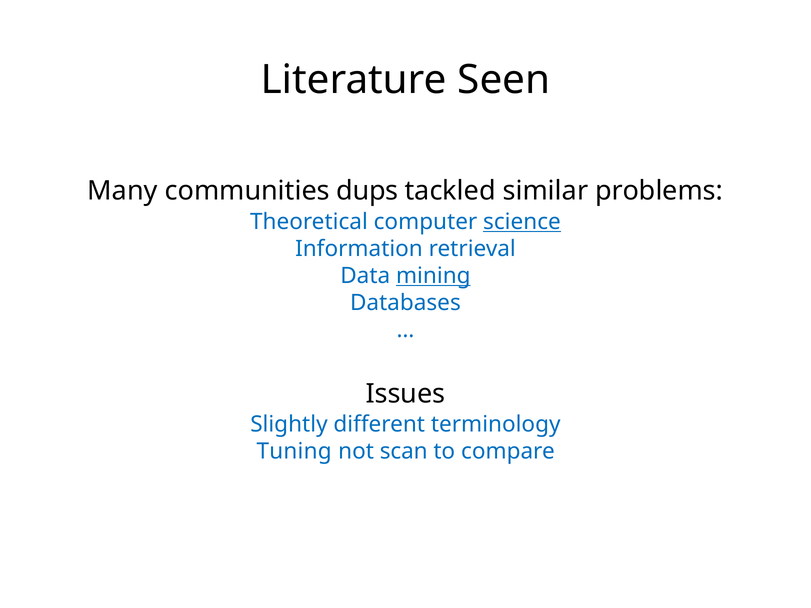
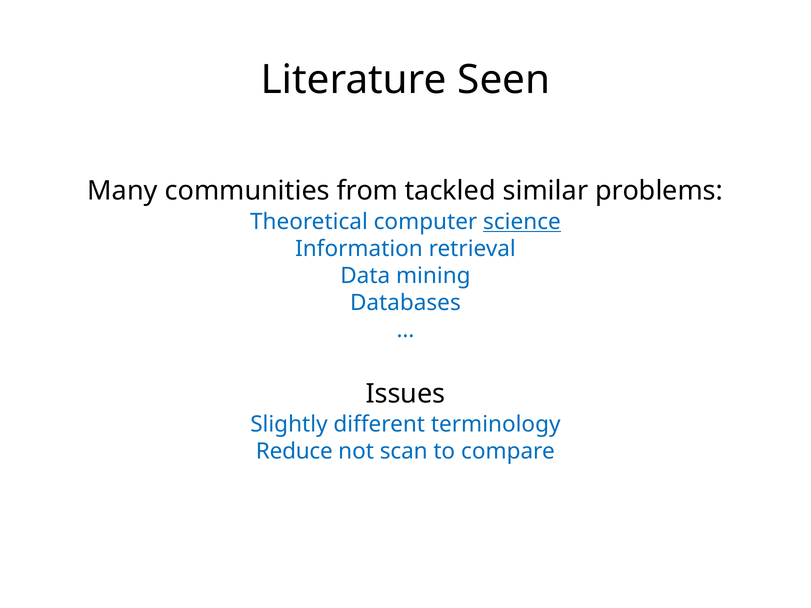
dups: dups -> from
mining underline: present -> none
Tuning: Tuning -> Reduce
